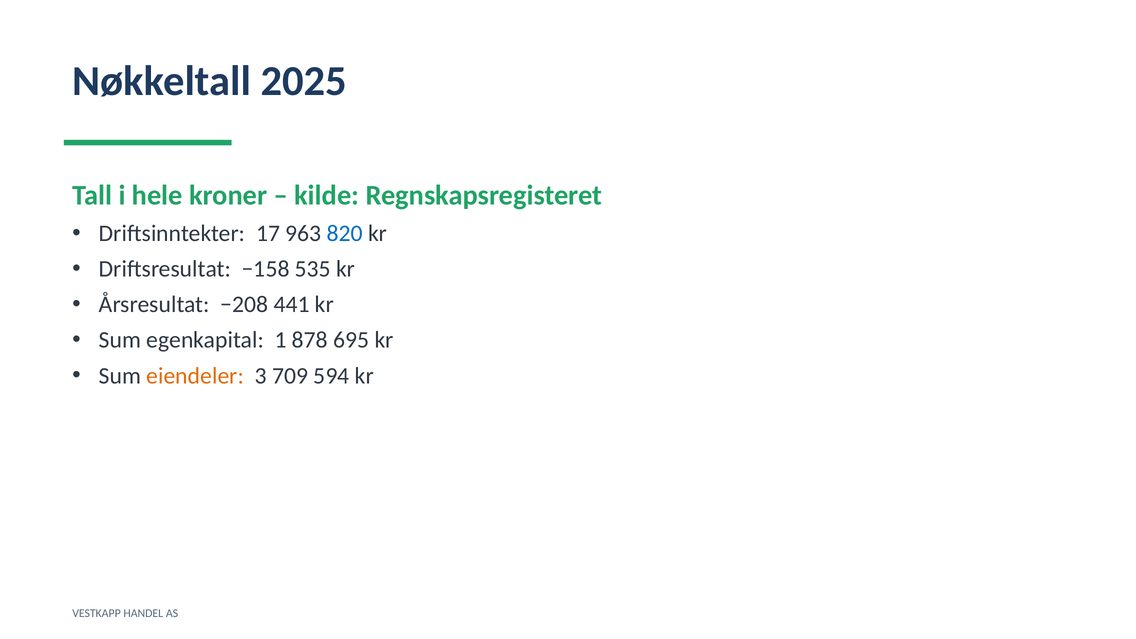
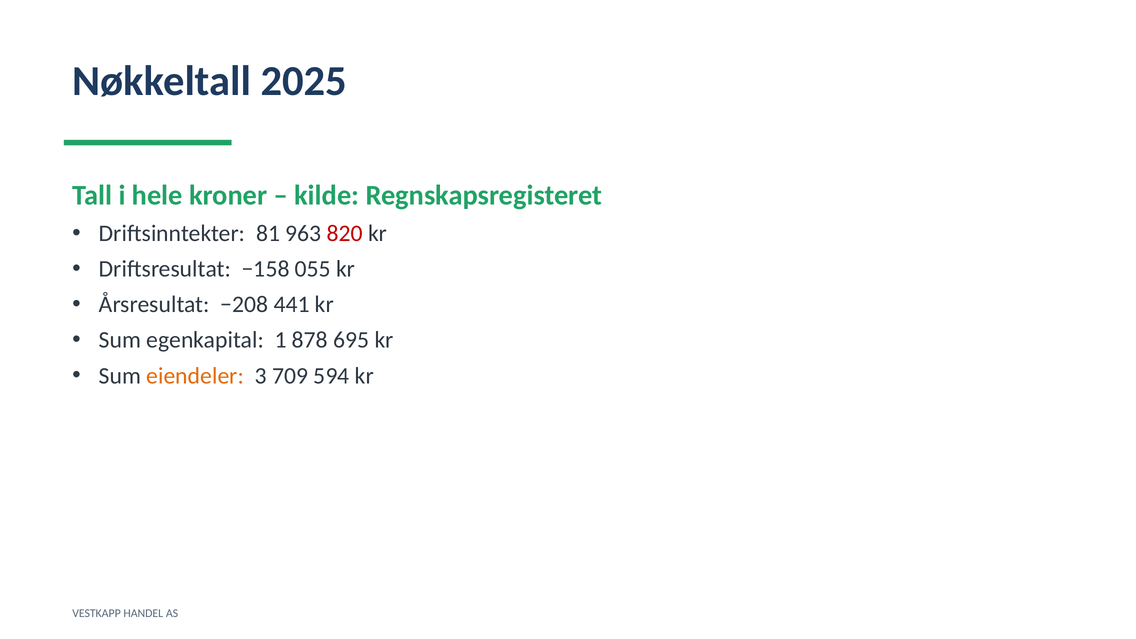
17: 17 -> 81
820 colour: blue -> red
535: 535 -> 055
